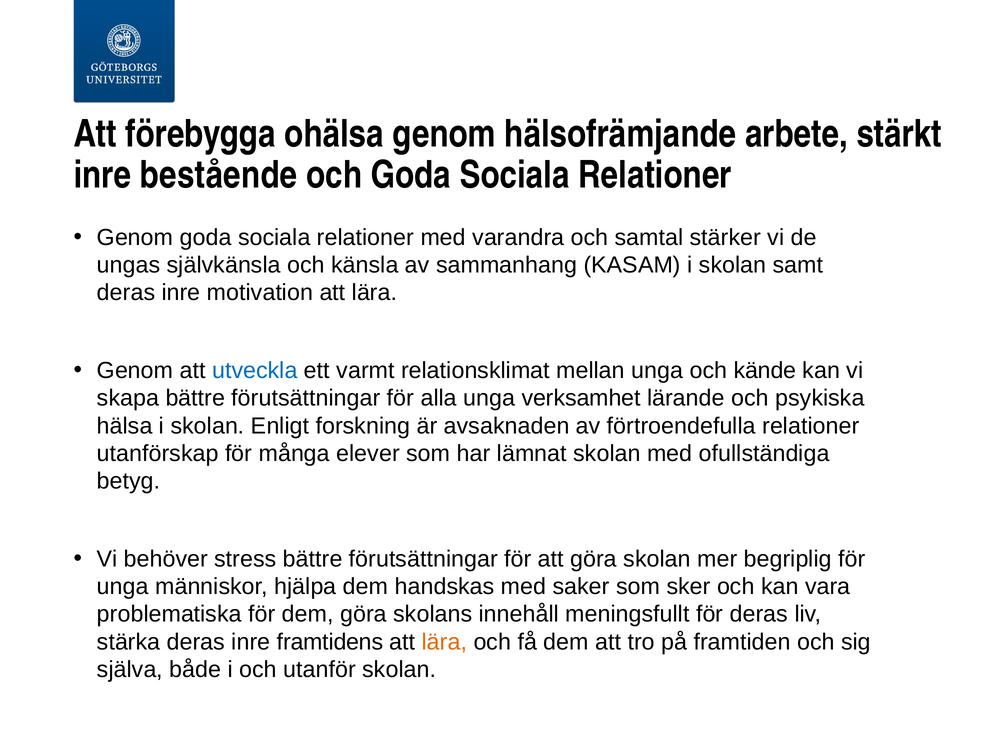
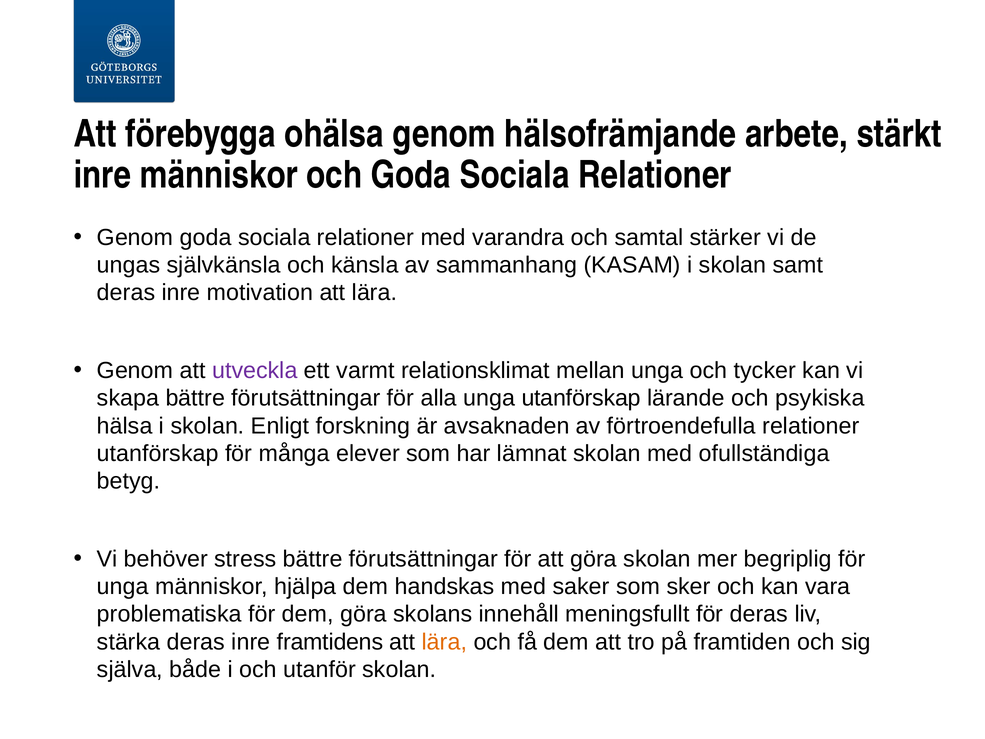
inre bestående: bestående -> människor
utveckla colour: blue -> purple
kände: kände -> tycker
unga verksamhet: verksamhet -> utanförskap
